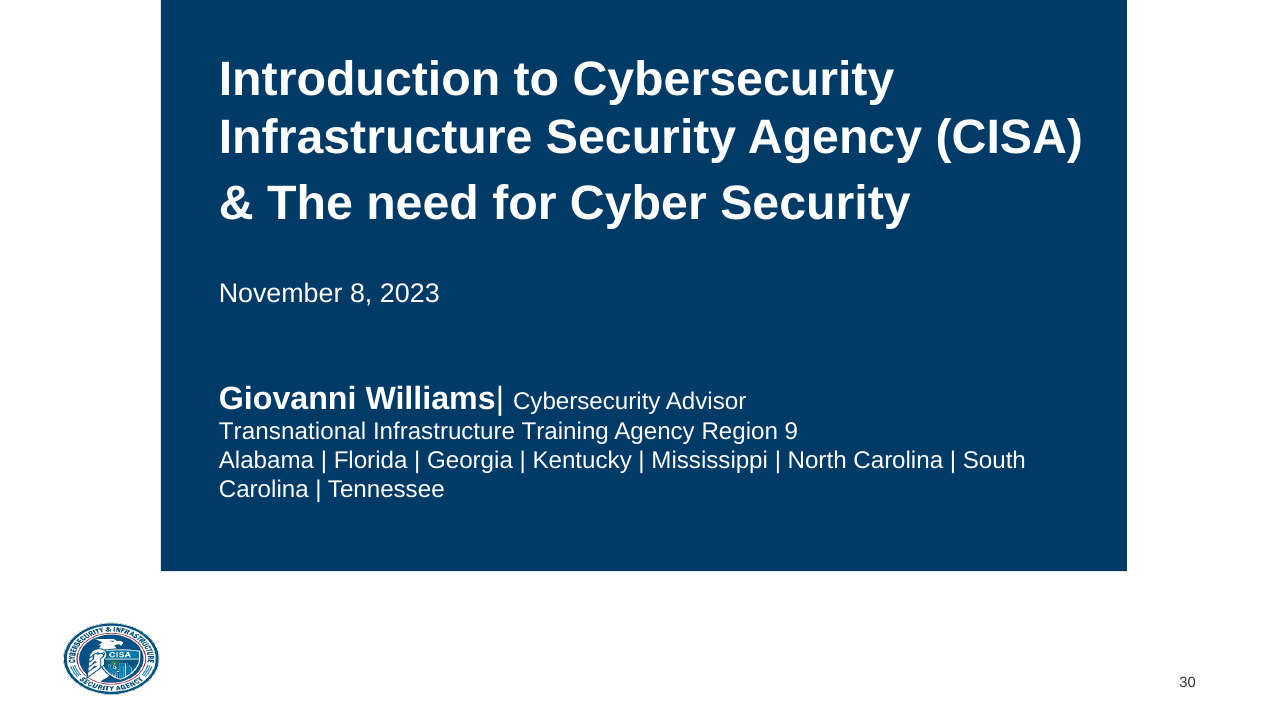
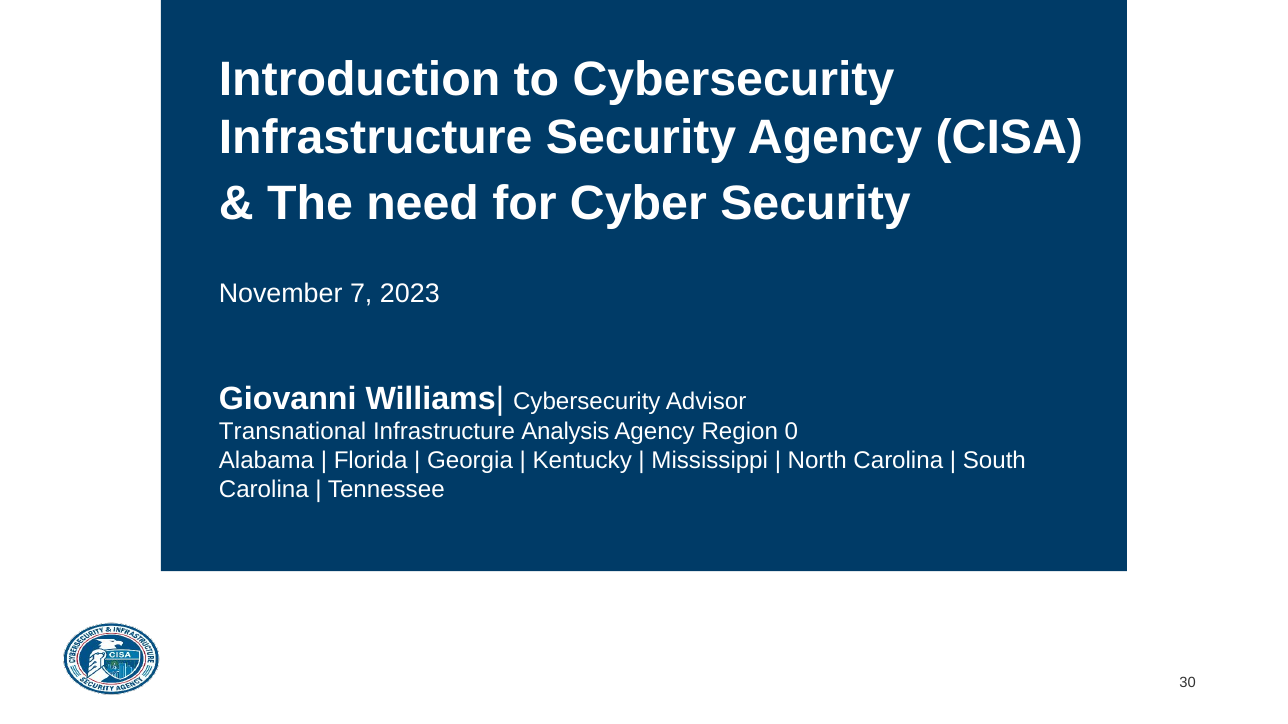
8: 8 -> 7
Training: Training -> Analysis
9: 9 -> 0
